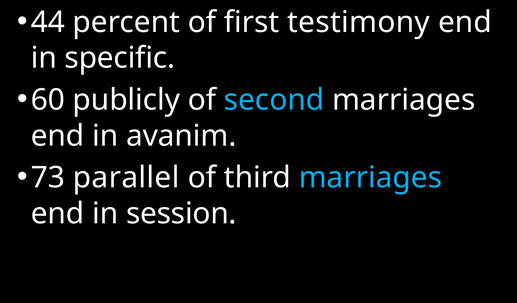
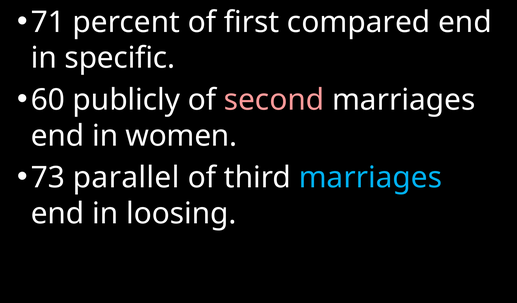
44: 44 -> 71
testimony: testimony -> compared
second colour: light blue -> pink
avanim: avanim -> women
session: session -> loosing
